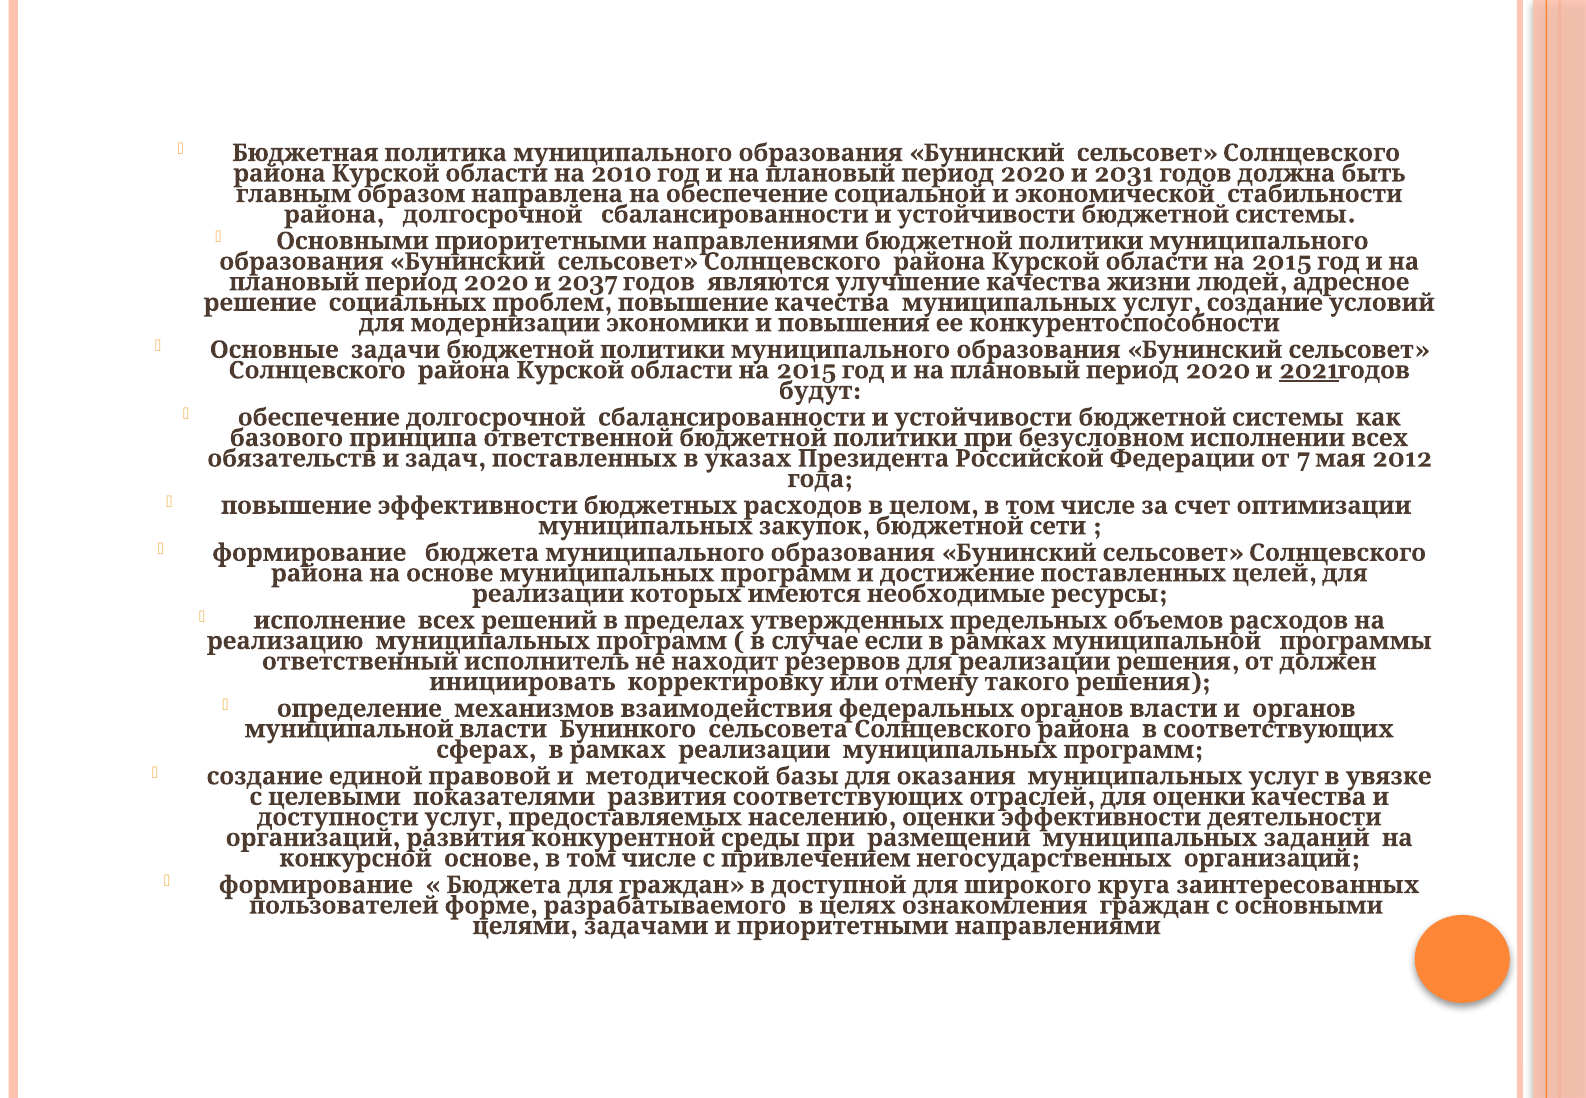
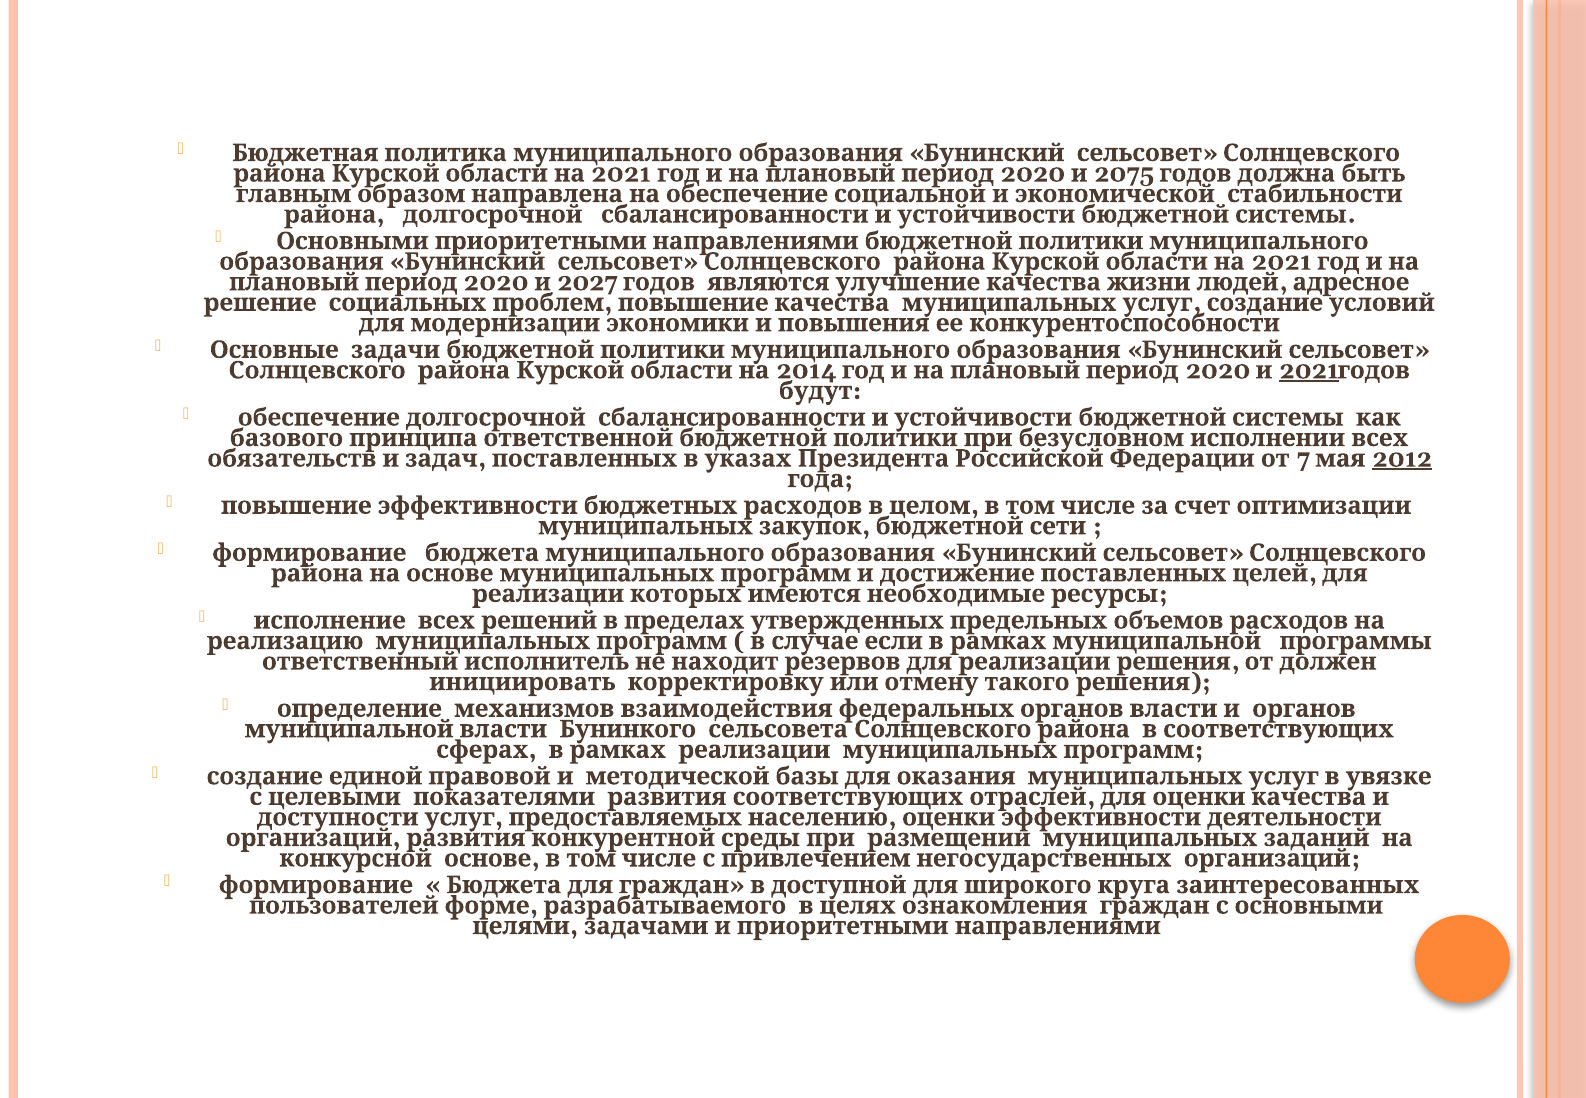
2010 at (621, 174): 2010 -> 2021
2031: 2031 -> 2075
2015 at (1282, 262): 2015 -> 2021
2037: 2037 -> 2027
2015 at (806, 370): 2015 -> 2014
2012 underline: none -> present
